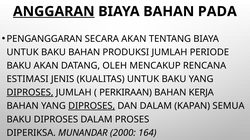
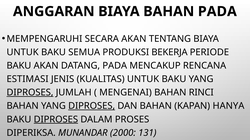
ANGGARAN underline: present -> none
PENGANGGARAN: PENGANGGARAN -> MEMPENGARUHI
BAKU BAHAN: BAHAN -> SEMUA
PRODUKSI JUMLAH: JUMLAH -> BEKERJA
DATANG OLEH: OLEH -> PADA
PERKIRAAN: PERKIRAAN -> MENGENAI
KERJA: KERJA -> RINCI
DAN DALAM: DALAM -> BAHAN
SEMUA: SEMUA -> HANYA
DIPROSES at (56, 120) underline: none -> present
164: 164 -> 131
